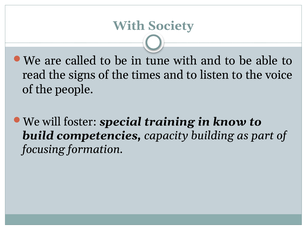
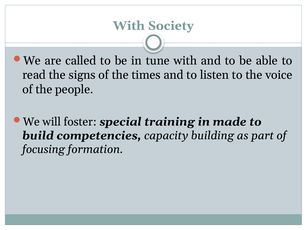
know: know -> made
